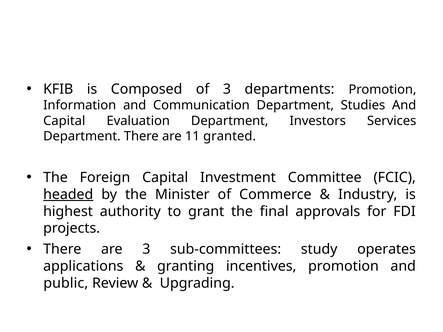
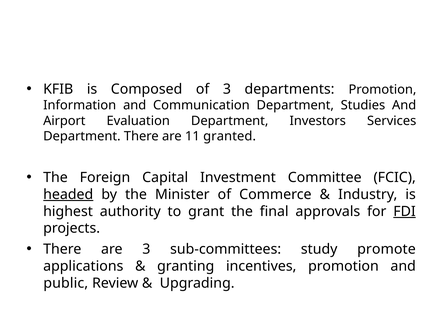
Capital at (64, 121): Capital -> Airport
FDI underline: none -> present
operates: operates -> promote
